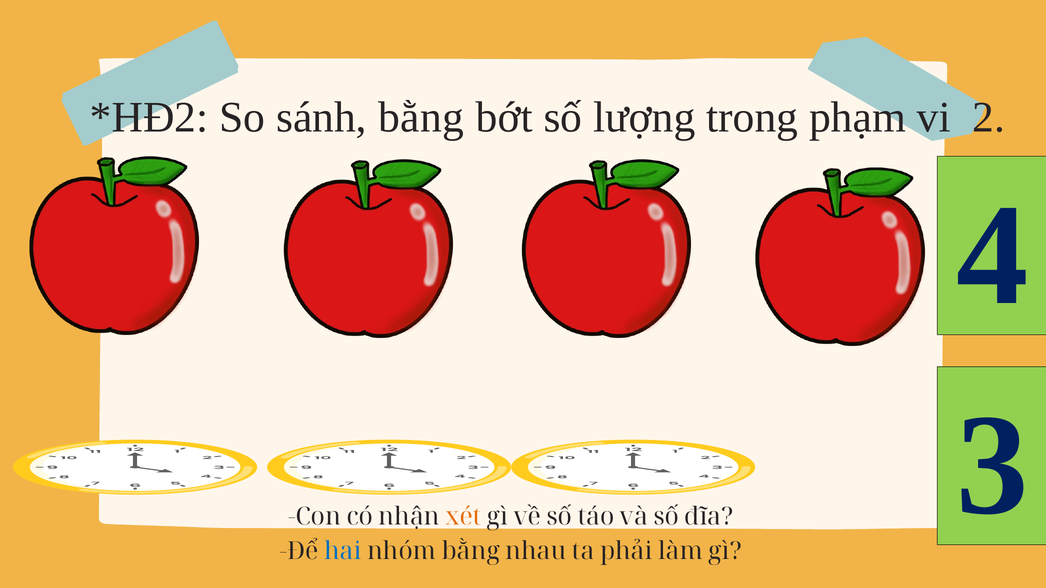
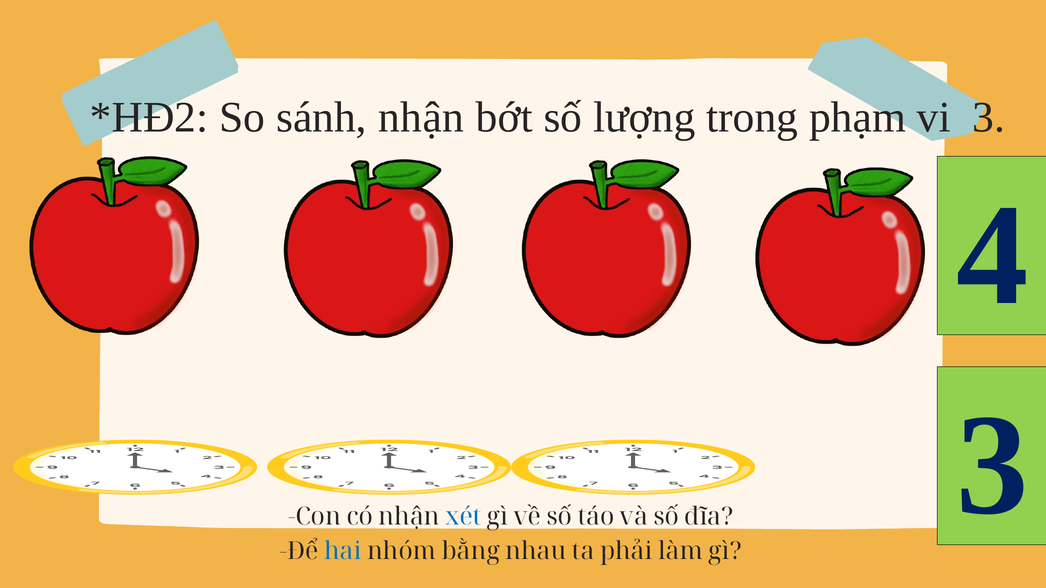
sánh bằng: bằng -> nhận
vi 2: 2 -> 3
xét colour: orange -> blue
